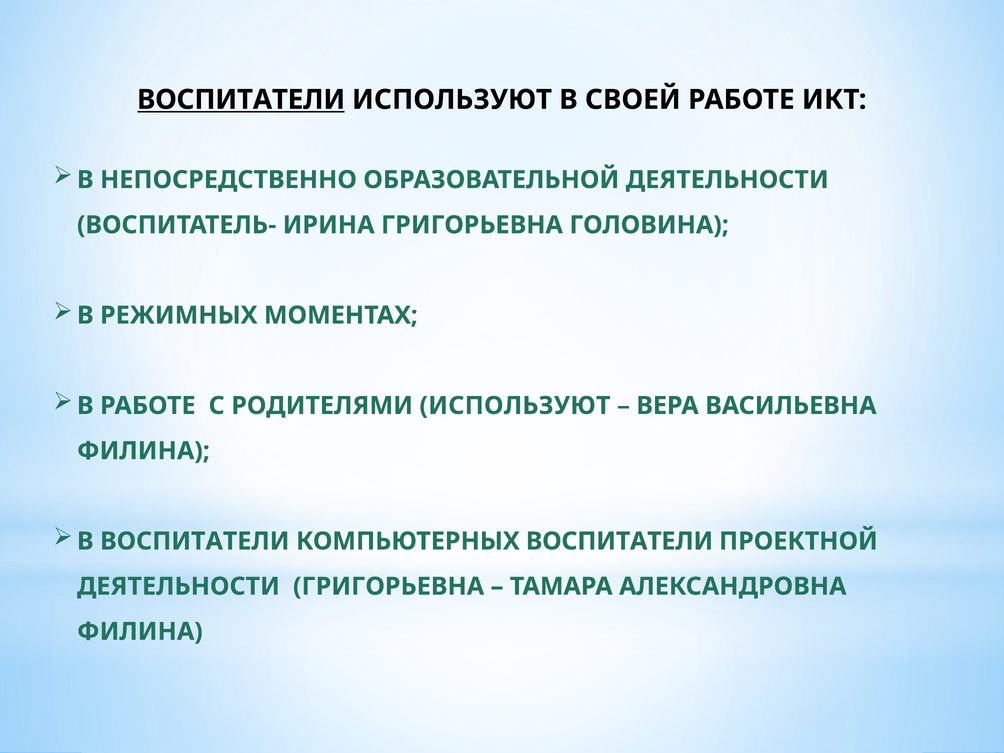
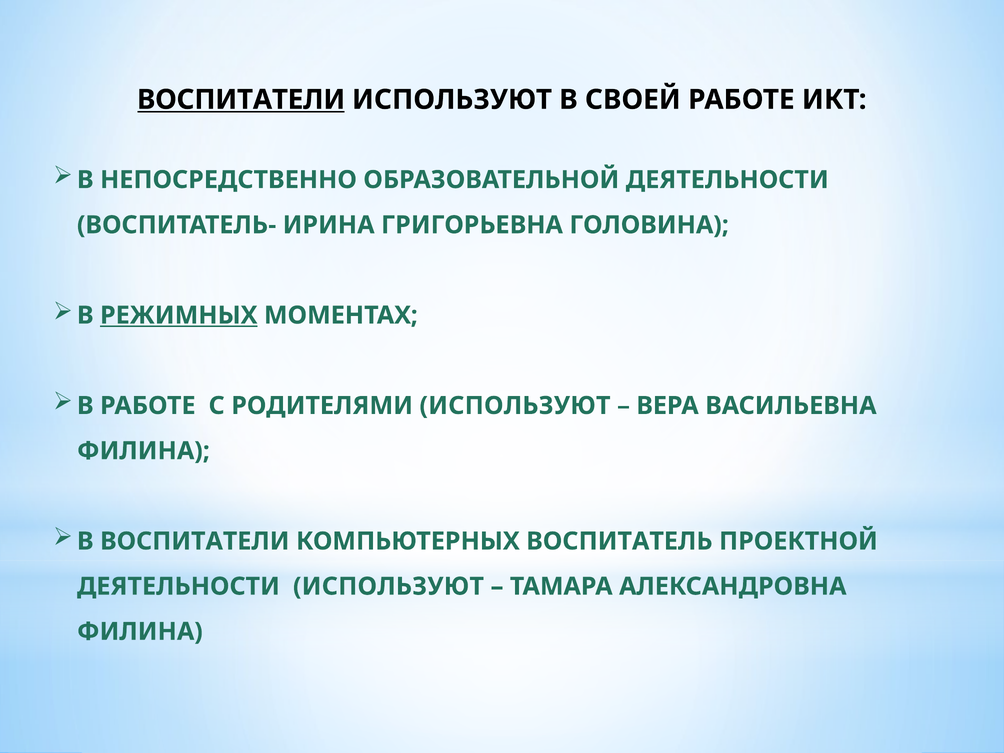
РЕЖИМНЫХ underline: none -> present
КОМПЬЮТЕРНЫХ ВОСПИТАТЕЛИ: ВОСПИТАТЕЛИ -> ВОСПИТАТЕЛЬ
ДЕЯТЕЛЬНОСТИ ГРИГОРЬЕВНА: ГРИГОРЬЕВНА -> ИСПОЛЬЗУЮТ
